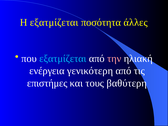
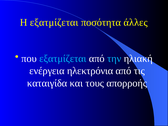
την colour: pink -> light blue
γενικότερη: γενικότερη -> ηλεκτρόνια
επιστήμες: επιστήμες -> καταιγίδα
βαθύτερη: βαθύτερη -> απορροής
